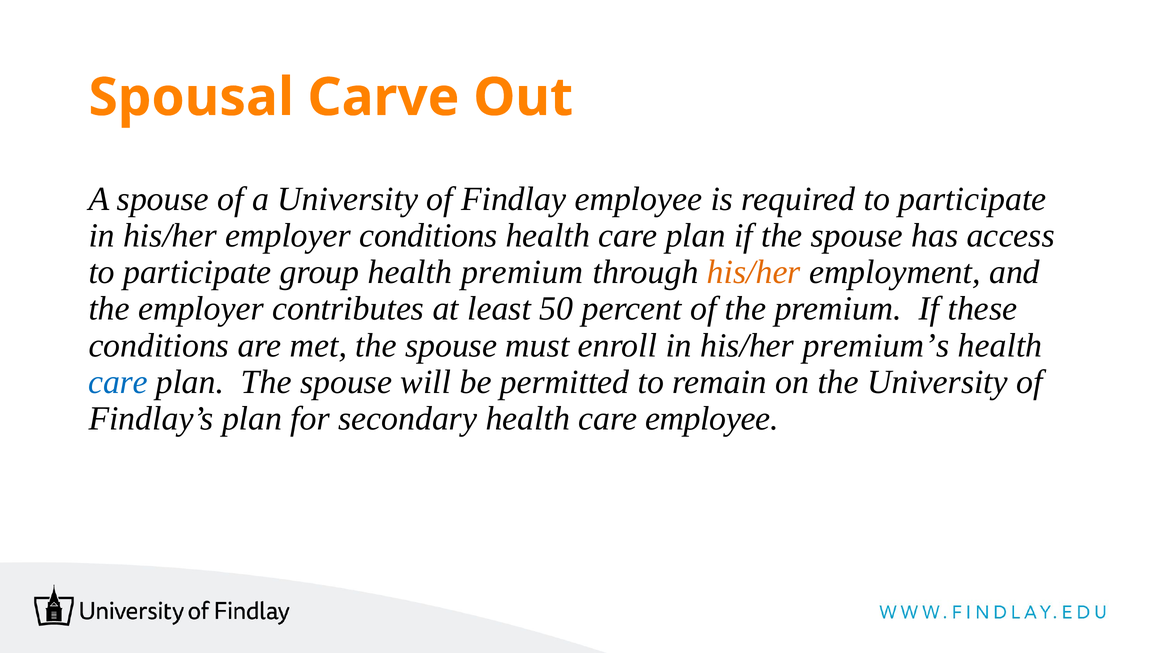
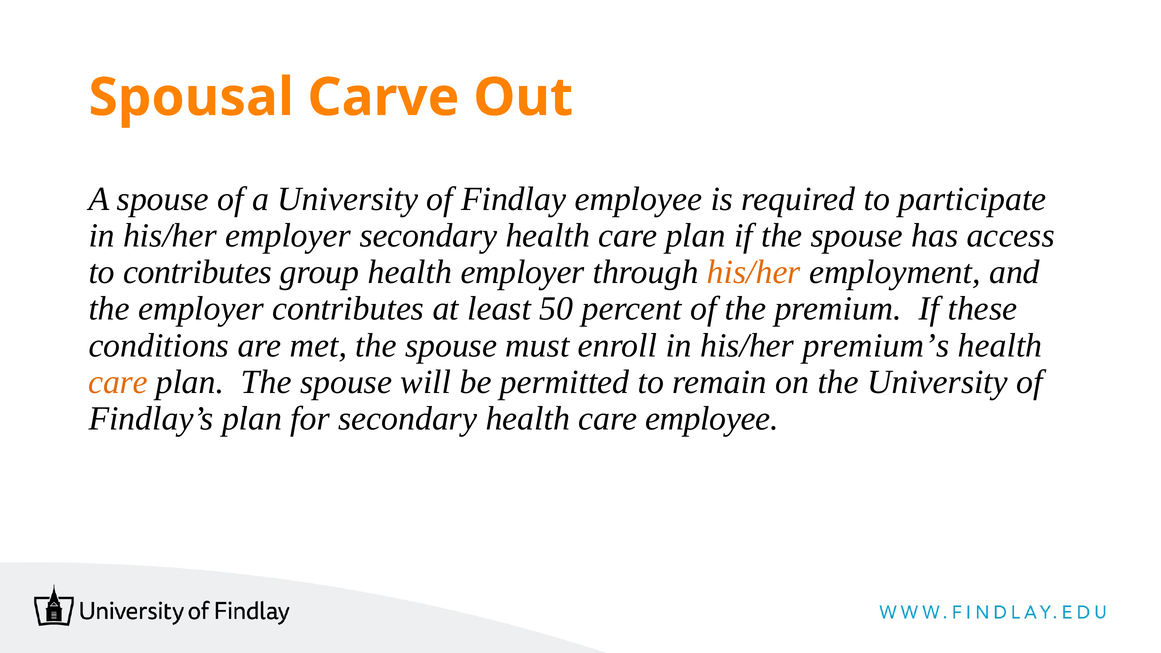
employer conditions: conditions -> secondary
participate at (197, 272): participate -> contributes
health premium: premium -> employer
care at (118, 382) colour: blue -> orange
